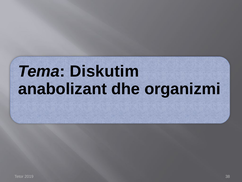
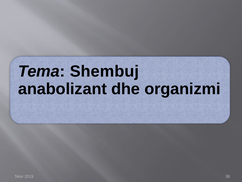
Diskutim: Diskutim -> Shembuj
